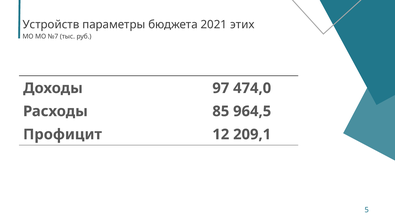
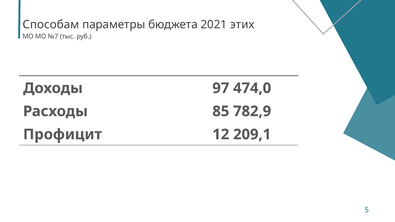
Устройств: Устройств -> Способам
964,5: 964,5 -> 782,9
